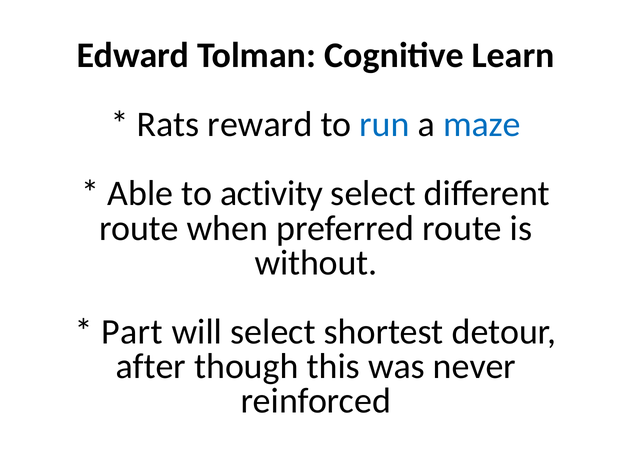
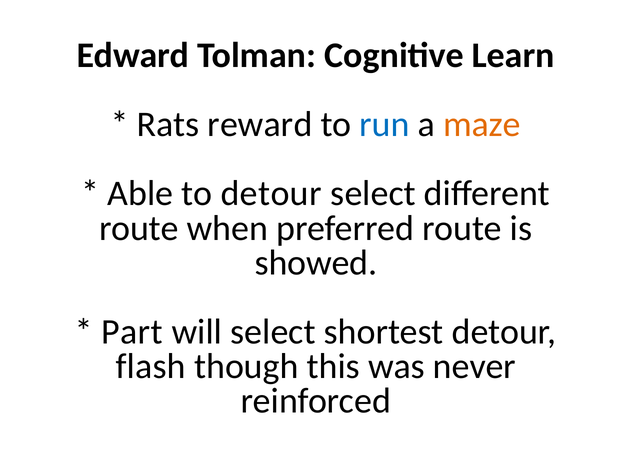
maze colour: blue -> orange
to activity: activity -> detour
without: without -> showed
after: after -> flash
